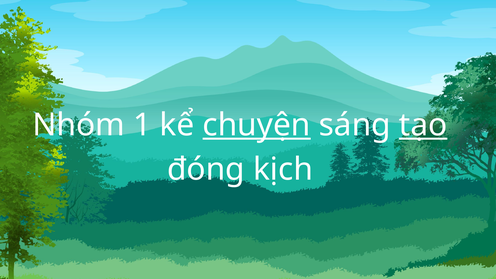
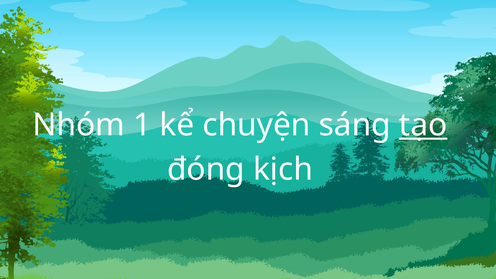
chuyện underline: present -> none
